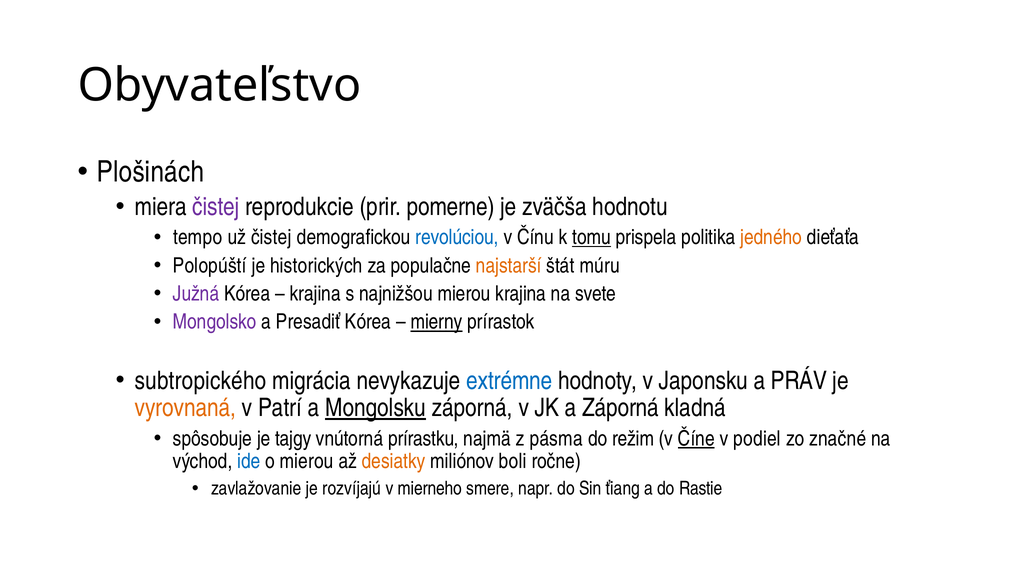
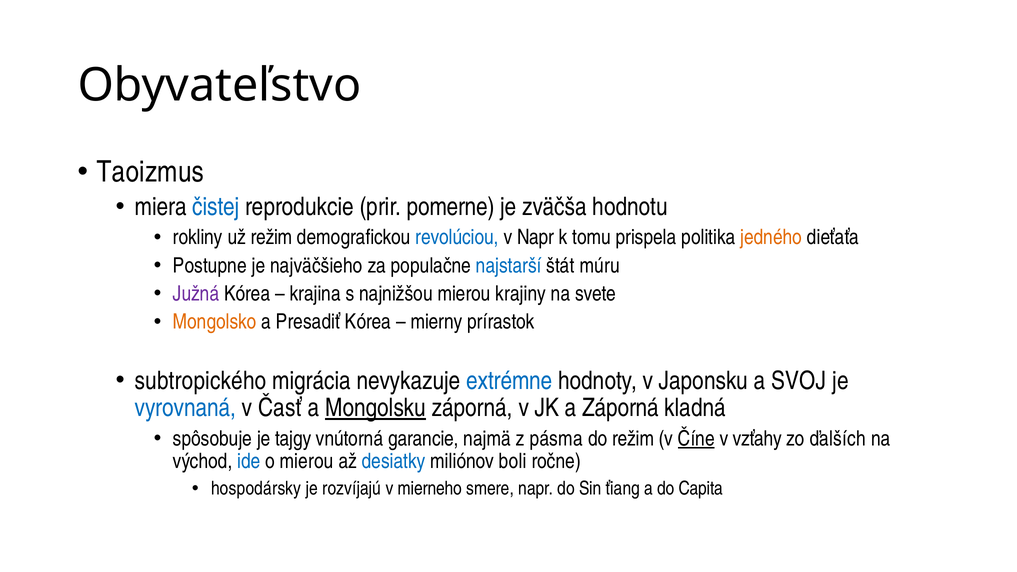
Plošinách: Plošinách -> Taoizmus
čistej at (216, 207) colour: purple -> blue
tempo: tempo -> rokliny
už čistej: čistej -> režim
v Čínu: Čínu -> Napr
tomu underline: present -> none
Polopúští: Polopúští -> Postupne
historických: historických -> najväčšieho
najstarší colour: orange -> blue
mierou krajina: krajina -> krajiny
Mongolsko colour: purple -> orange
mierny underline: present -> none
PRÁV: PRÁV -> SVOJ
vyrovnaná colour: orange -> blue
Patrí: Patrí -> Časť
prírastku: prírastku -> garancie
podiel: podiel -> vzťahy
značné: značné -> ďalších
desiatky colour: orange -> blue
zavlažovanie: zavlažovanie -> hospodársky
Rastie: Rastie -> Capita
